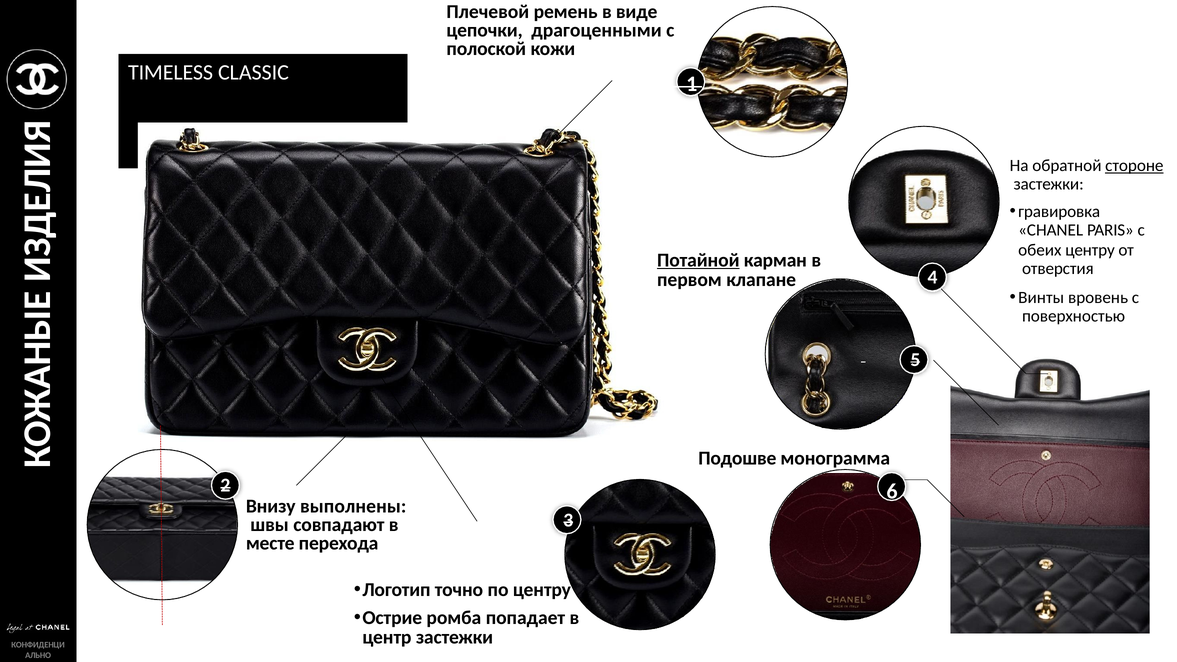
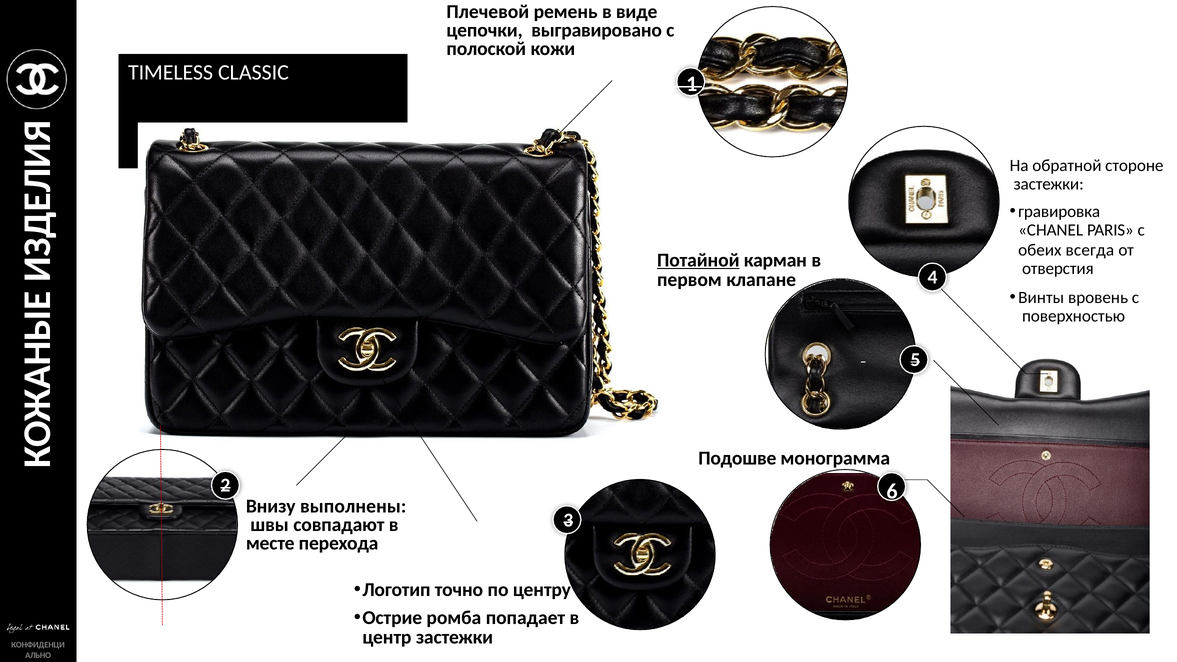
драгоценными: драгоценными -> выгравировано
стороне underline: present -> none
обеих центру: центру -> всегда
